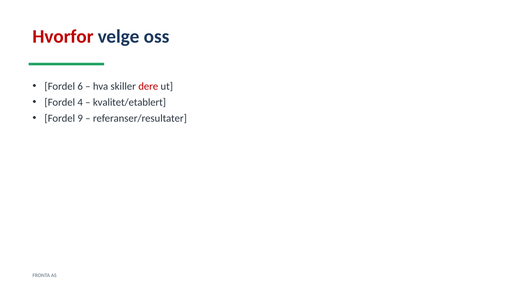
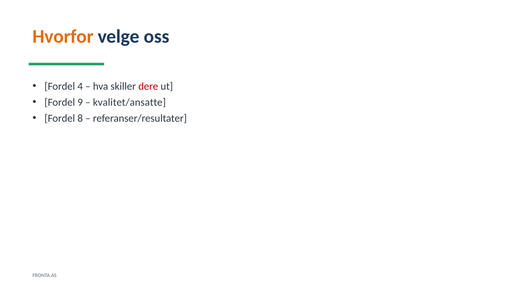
Hvorfor colour: red -> orange
6: 6 -> 4
4: 4 -> 9
kvalitet/etablert: kvalitet/etablert -> kvalitet/ansatte
9: 9 -> 8
